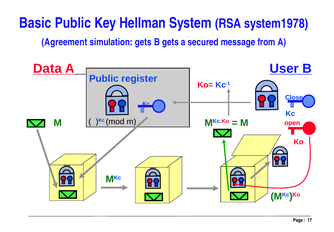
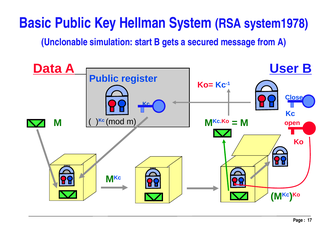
Agreement: Agreement -> Unclonable
simulation gets: gets -> start
